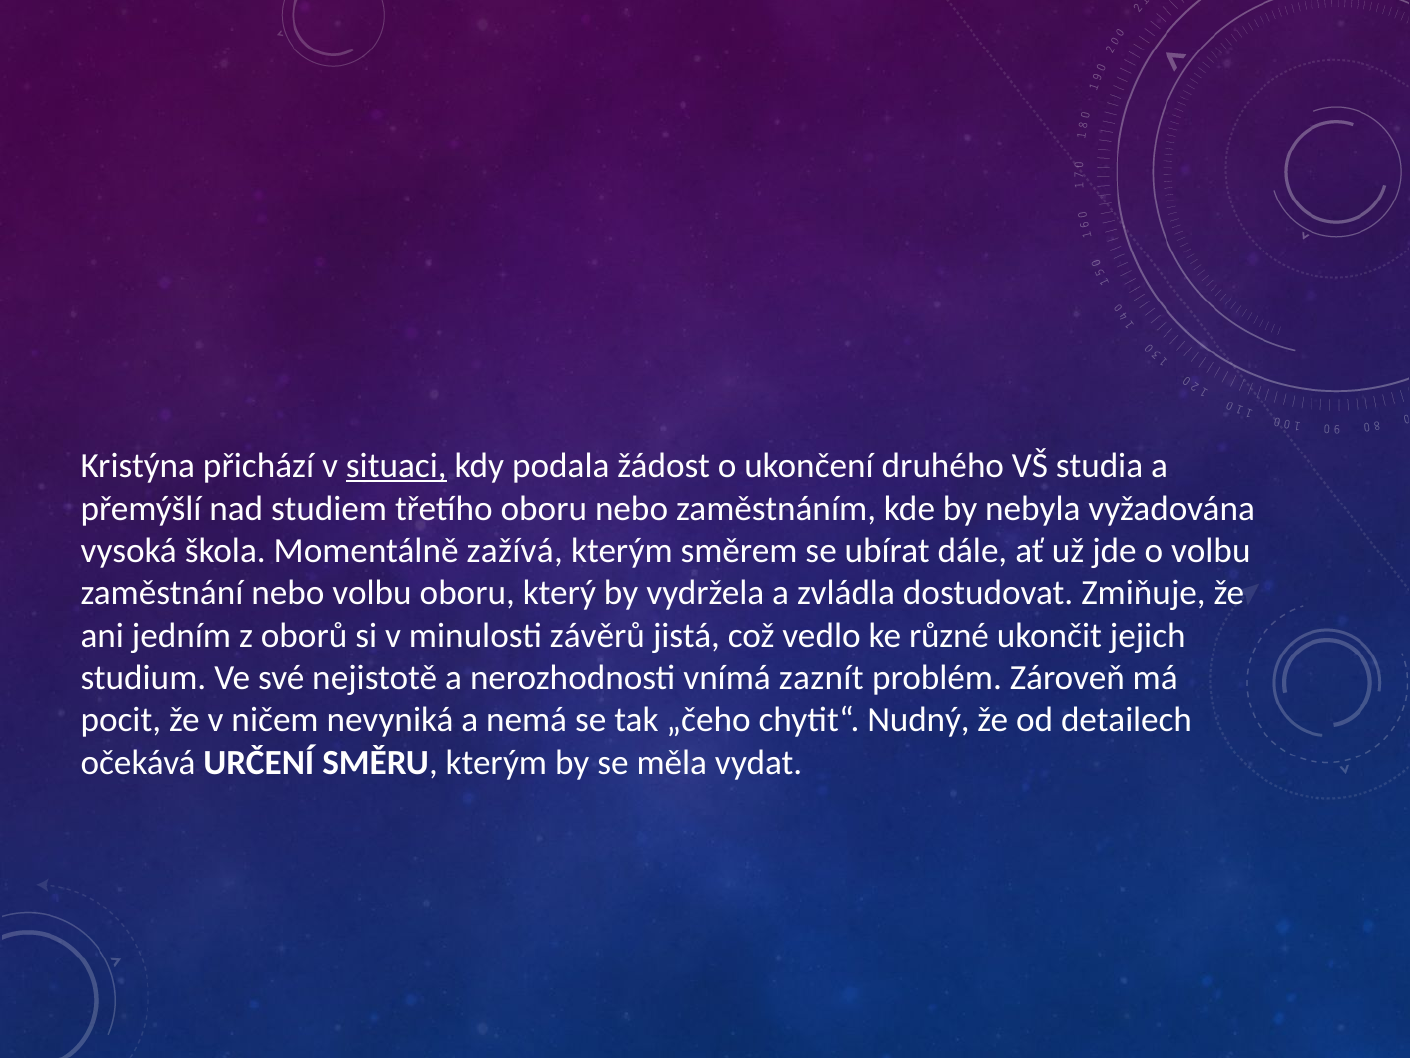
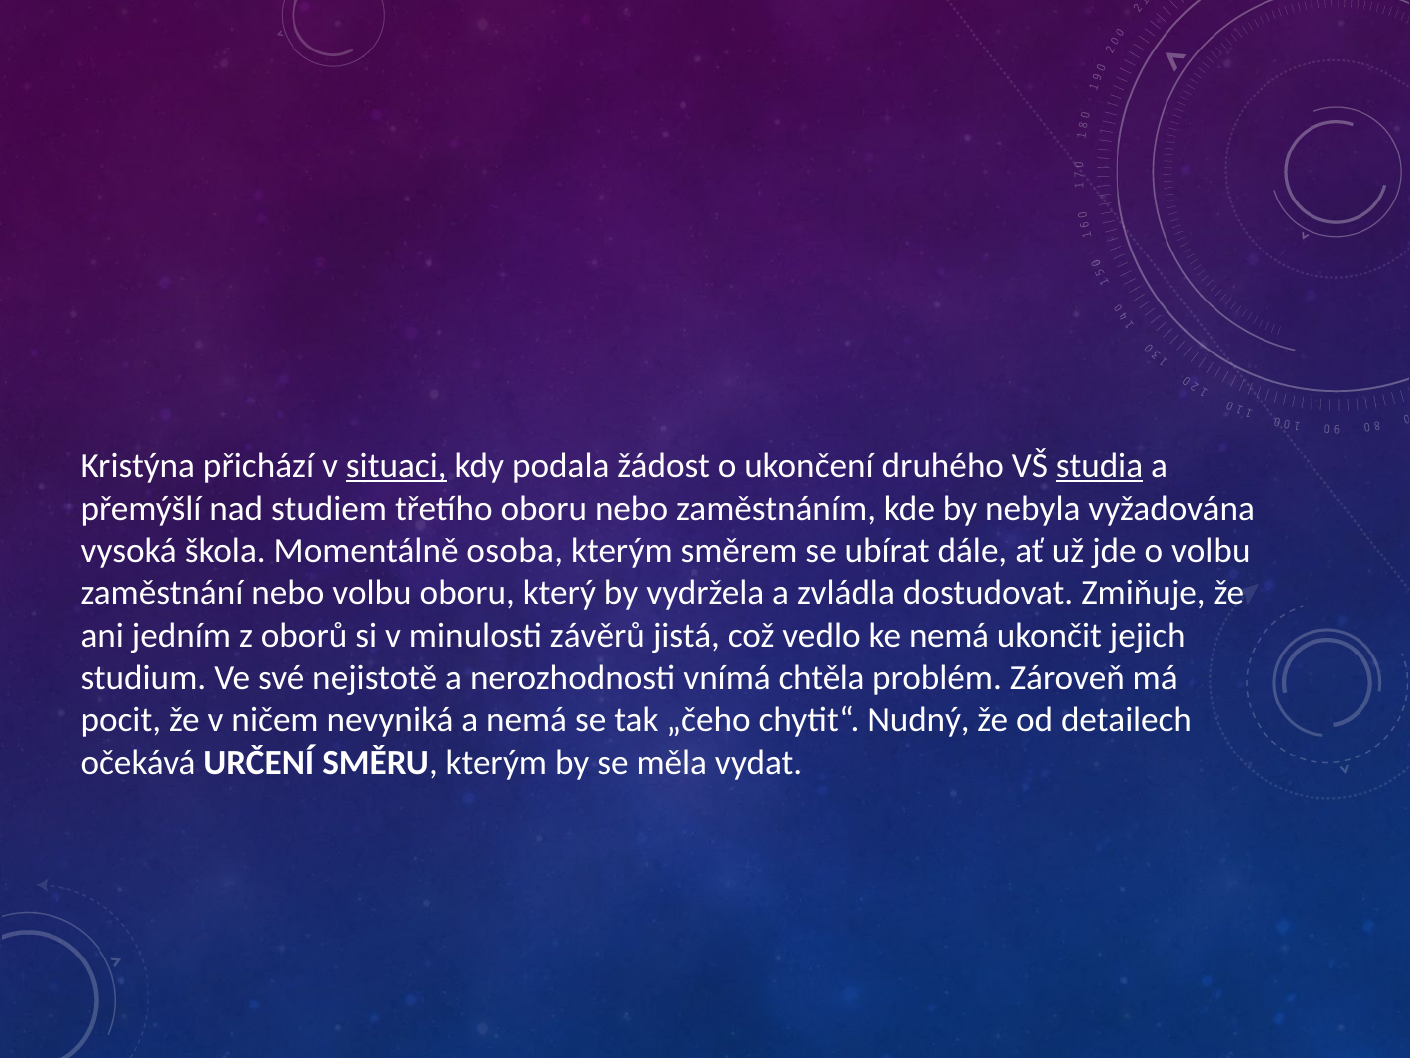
studia underline: none -> present
zažívá: zažívá -> osoba
ke různé: různé -> nemá
zaznít: zaznít -> chtěla
